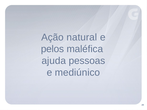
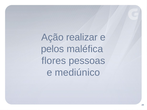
natural: natural -> realizar
ajuda: ajuda -> flores
